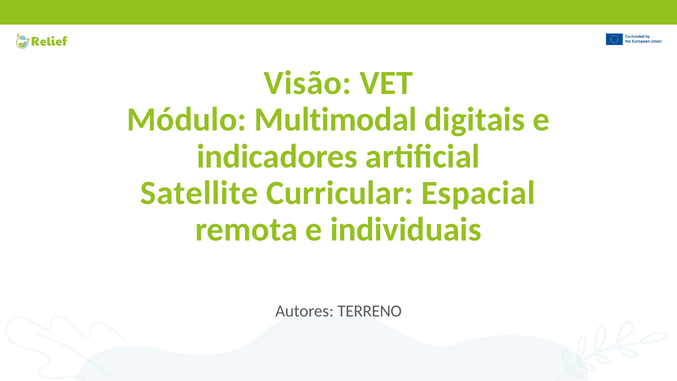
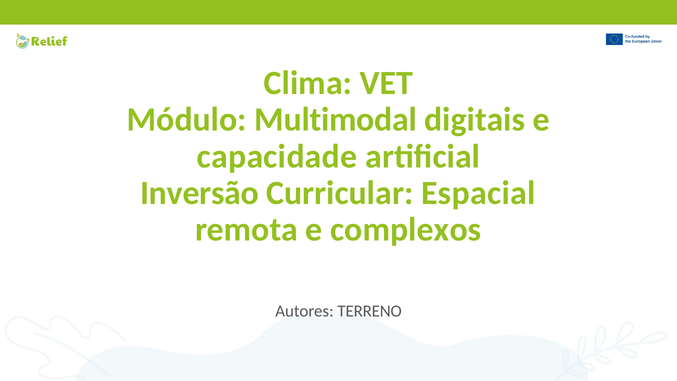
Visão: Visão -> Clima
indicadores: indicadores -> capacidade
Satellite: Satellite -> Inversão
individuais: individuais -> complexos
